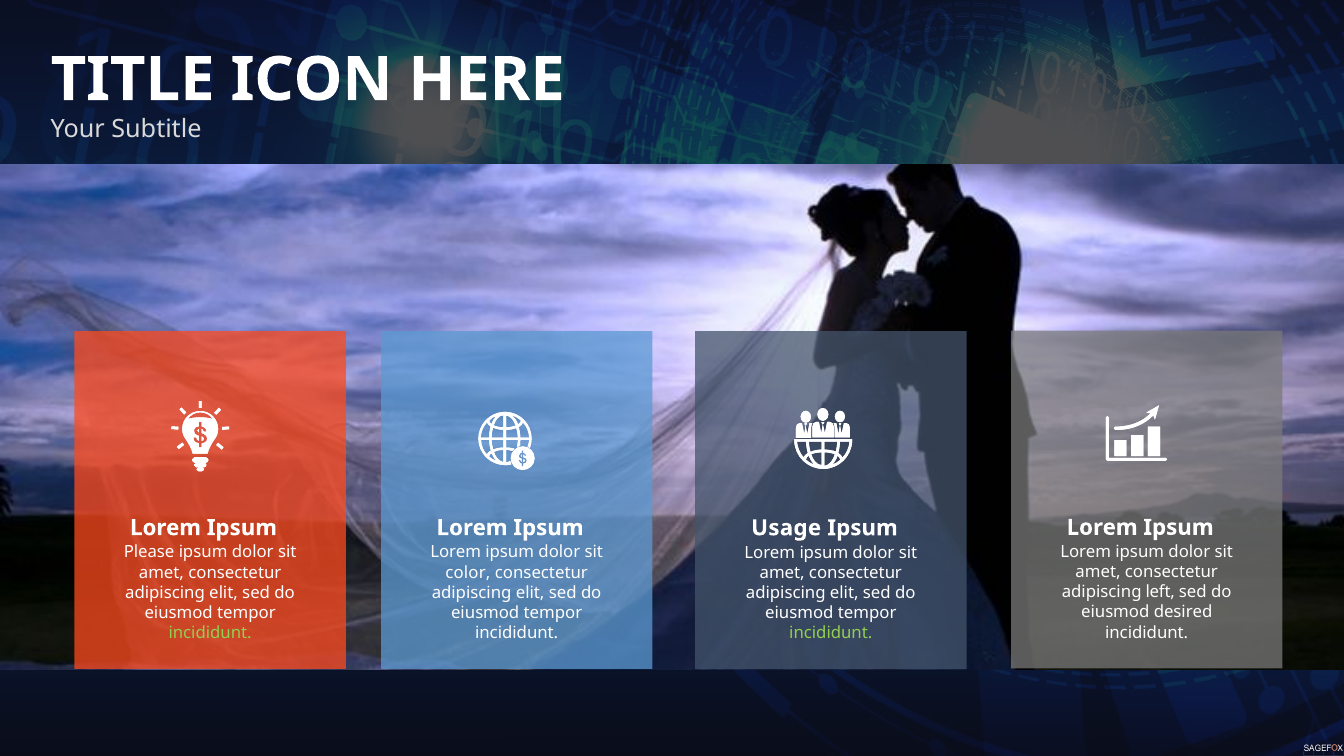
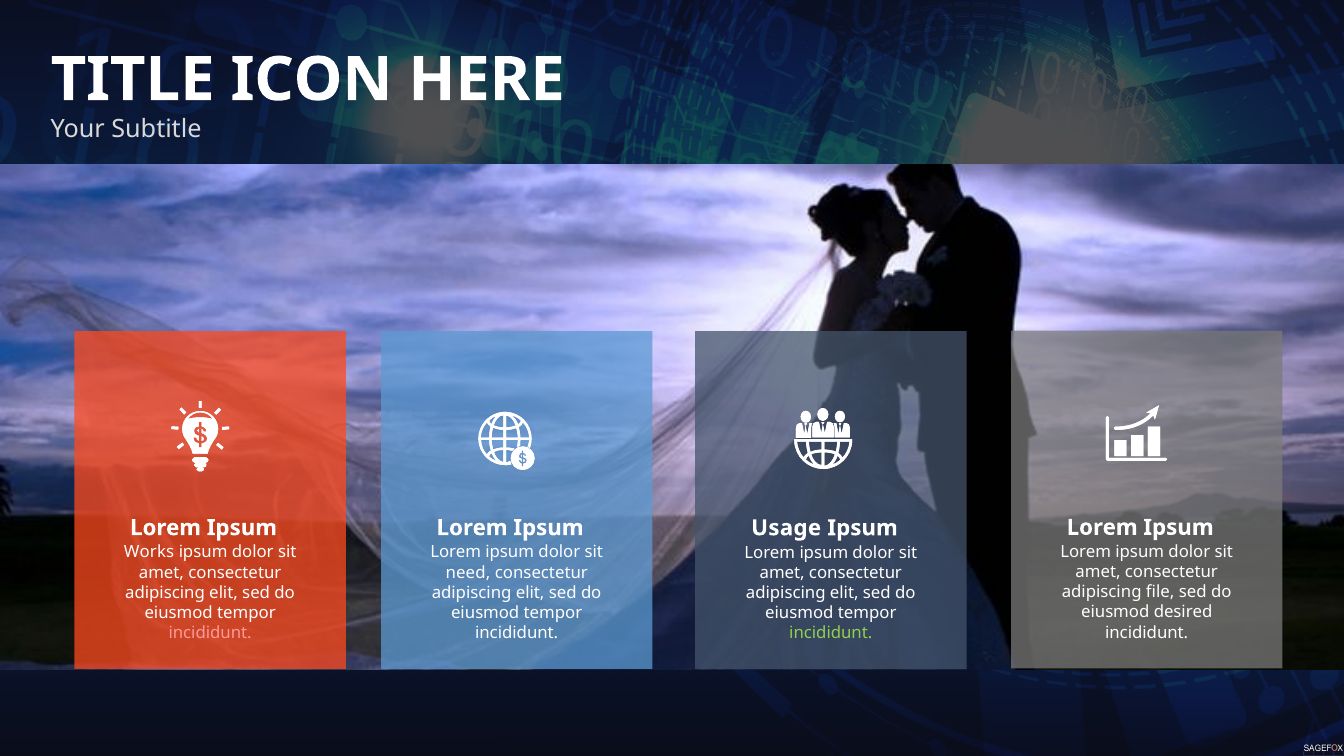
Please: Please -> Works
color: color -> need
left: left -> file
incididunt at (210, 633) colour: light green -> pink
